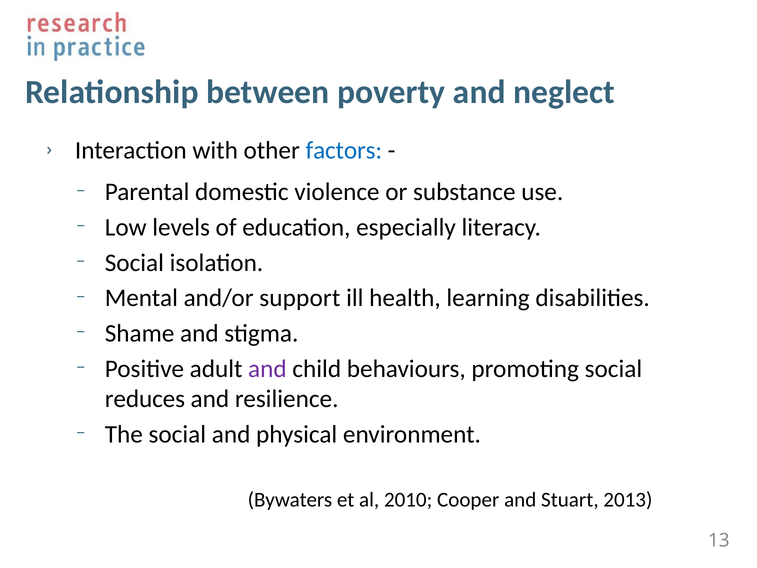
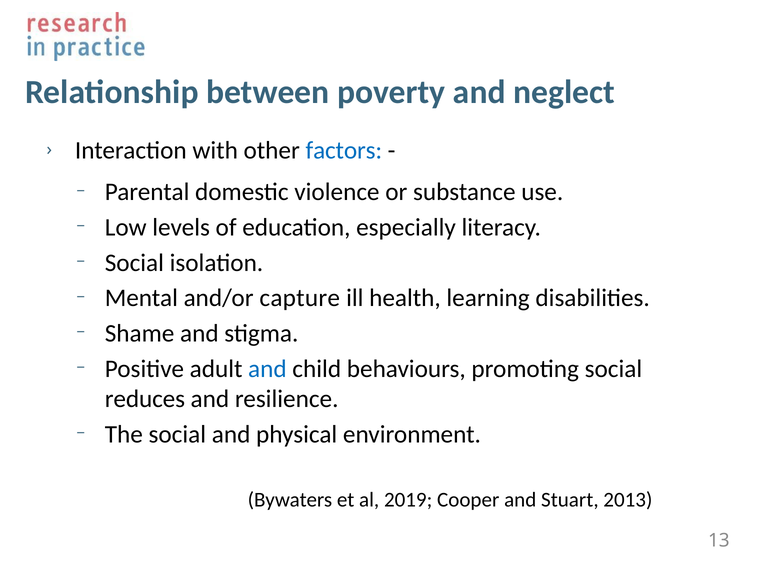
support: support -> capture
and at (267, 369) colour: purple -> blue
2010: 2010 -> 2019
